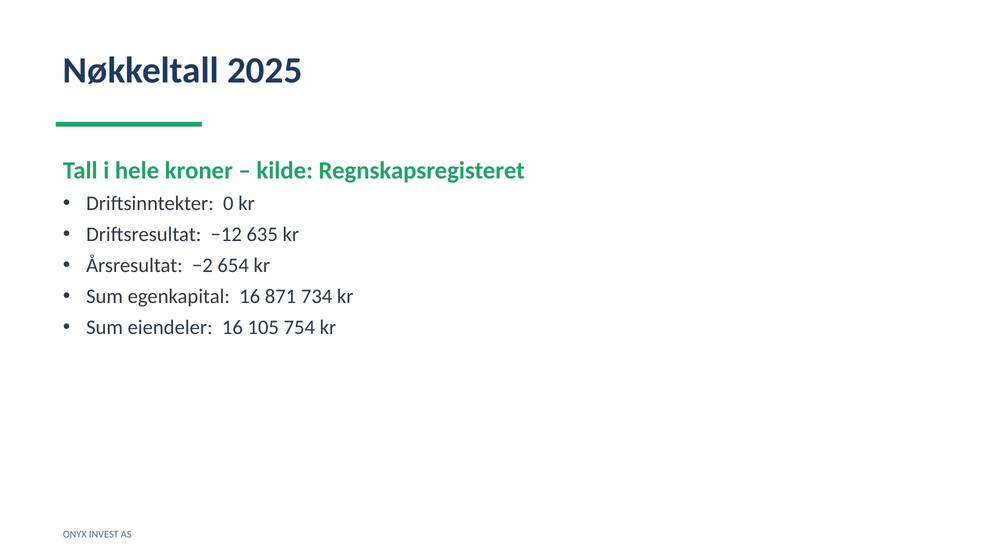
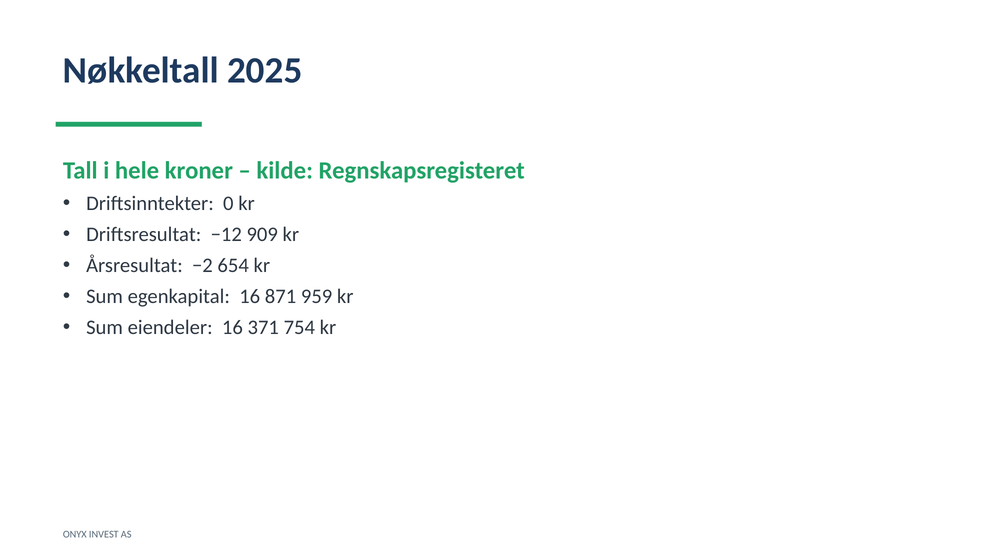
635: 635 -> 909
734: 734 -> 959
105: 105 -> 371
